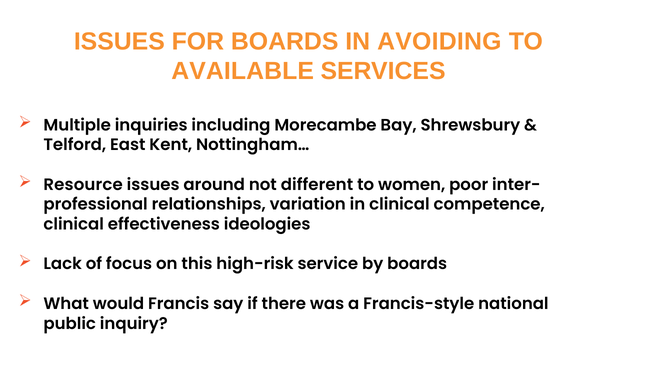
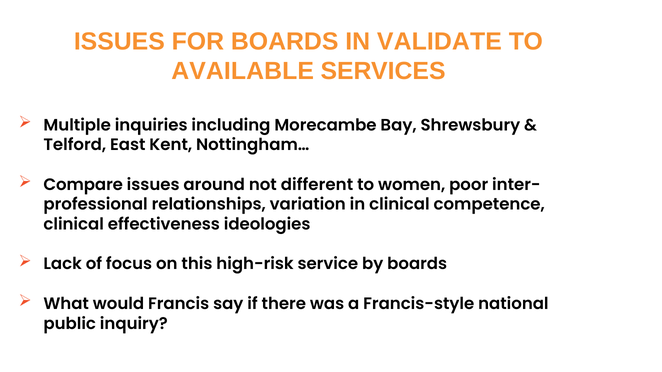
AVOIDING: AVOIDING -> VALIDATE
Resource: Resource -> Compare
